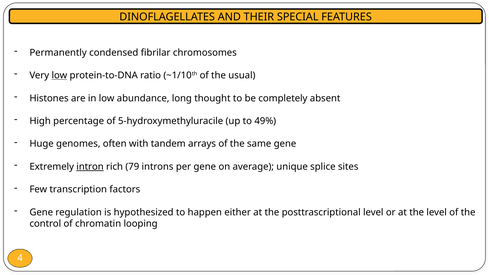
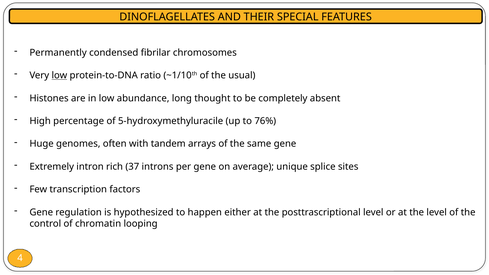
49%: 49% -> 76%
intron underline: present -> none
79: 79 -> 37
